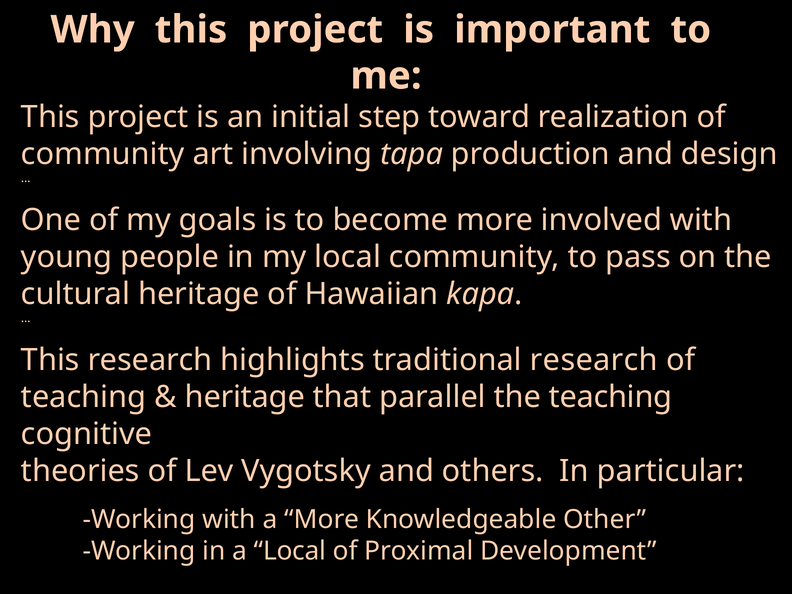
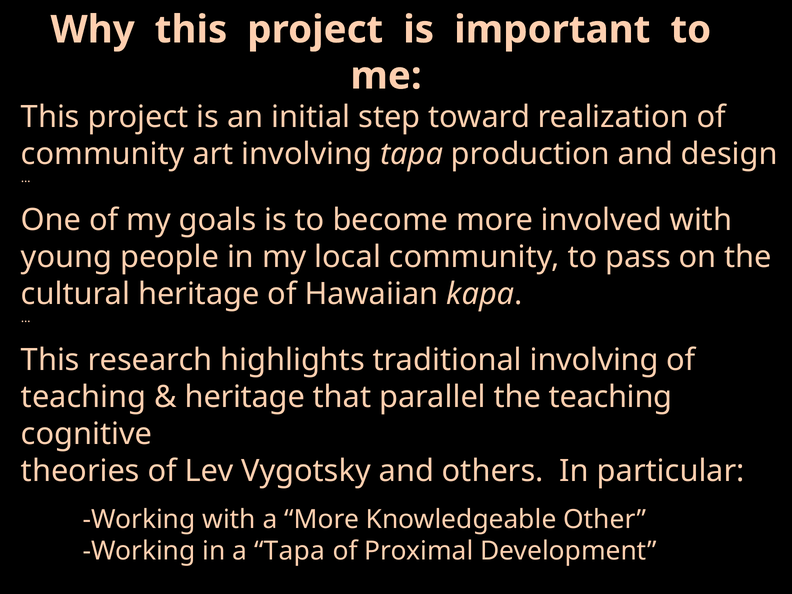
traditional research: research -> involving
a Local: Local -> Tapa
